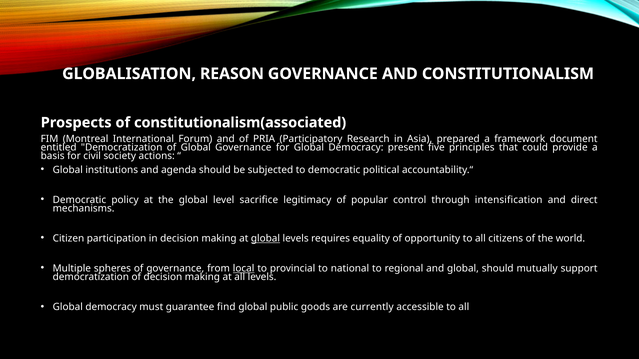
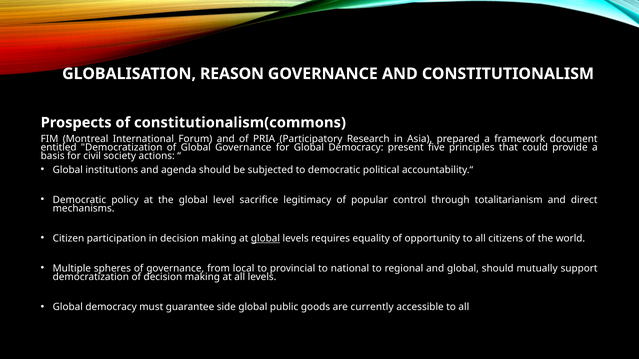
constitutionalism(associated: constitutionalism(associated -> constitutionalism(commons
intensification: intensification -> totalitarianism
local underline: present -> none
find: find -> side
